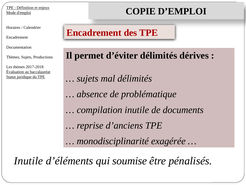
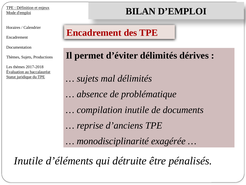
COPIE: COPIE -> BILAN
soumise: soumise -> détruite
